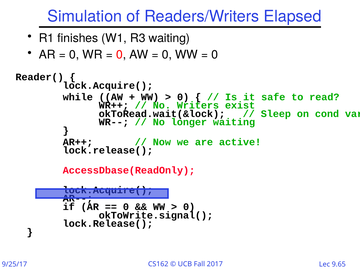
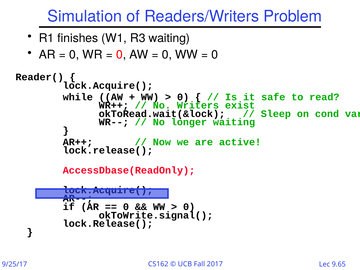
Elapsed: Elapsed -> Problem
